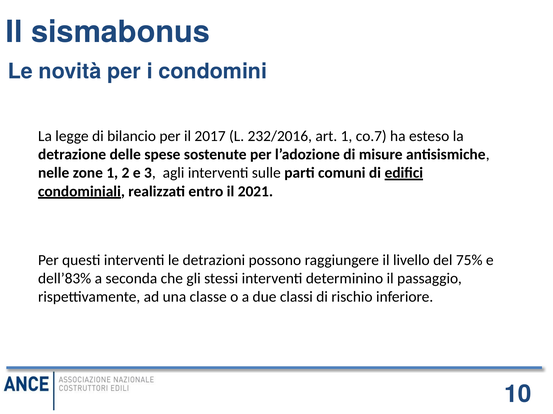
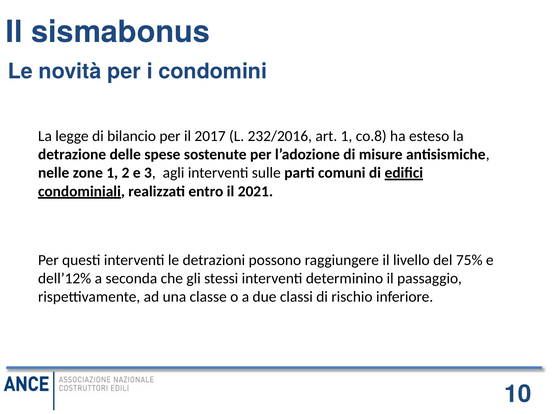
co.7: co.7 -> co.8
dell’83%: dell’83% -> dell’12%
